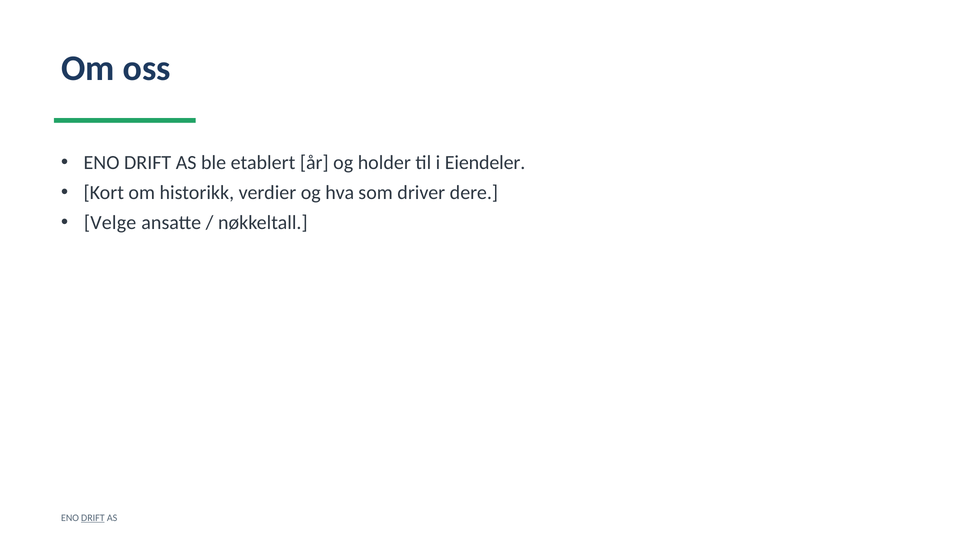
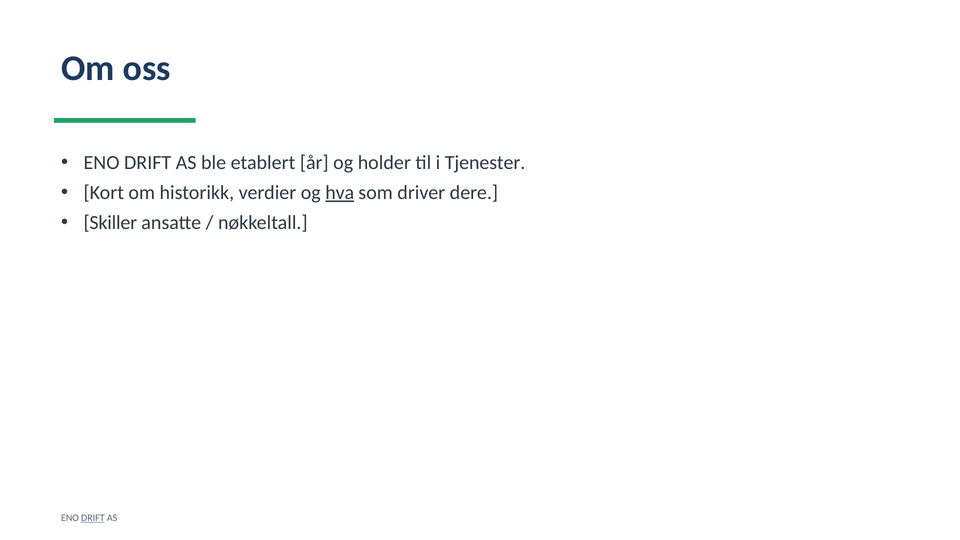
Eiendeler: Eiendeler -> Tjenester
hva underline: none -> present
Velge: Velge -> Skiller
